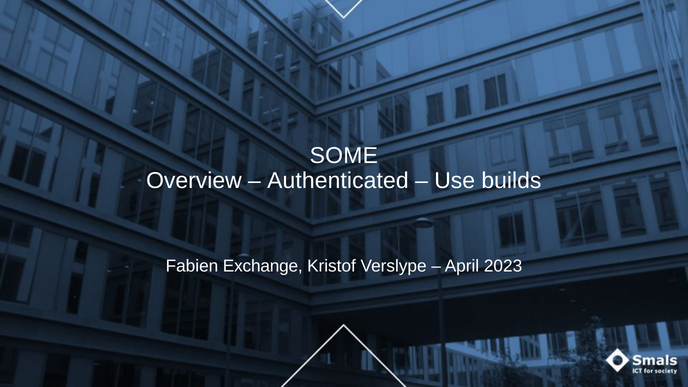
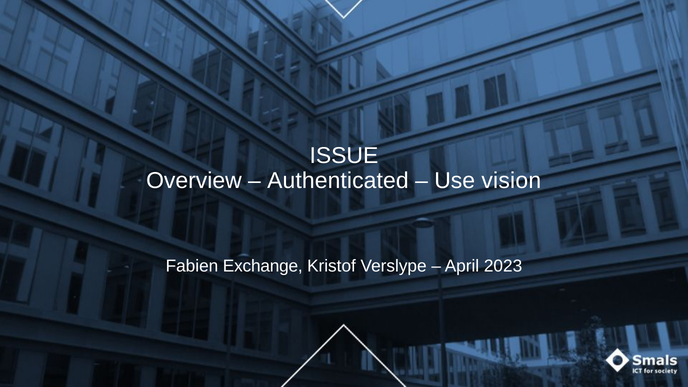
SOME: SOME -> ISSUE
builds: builds -> vision
